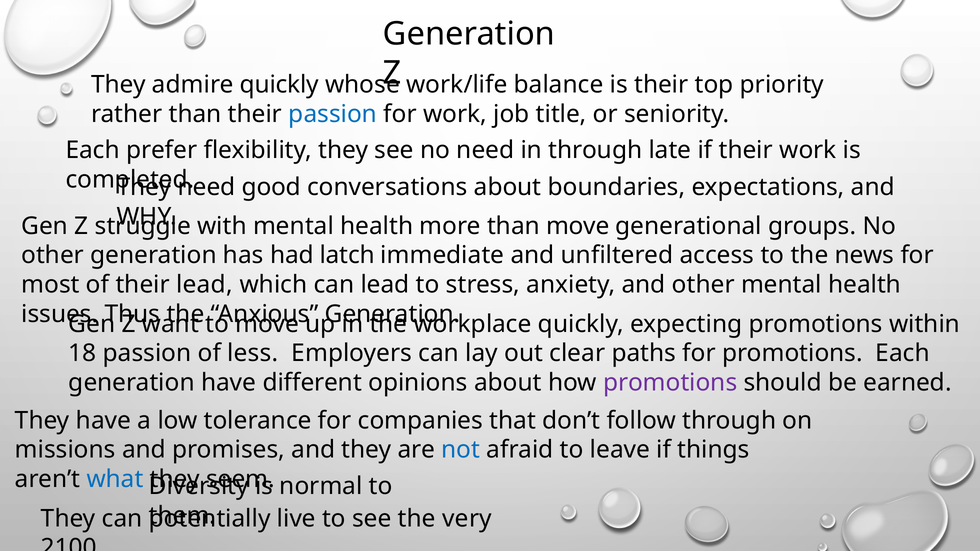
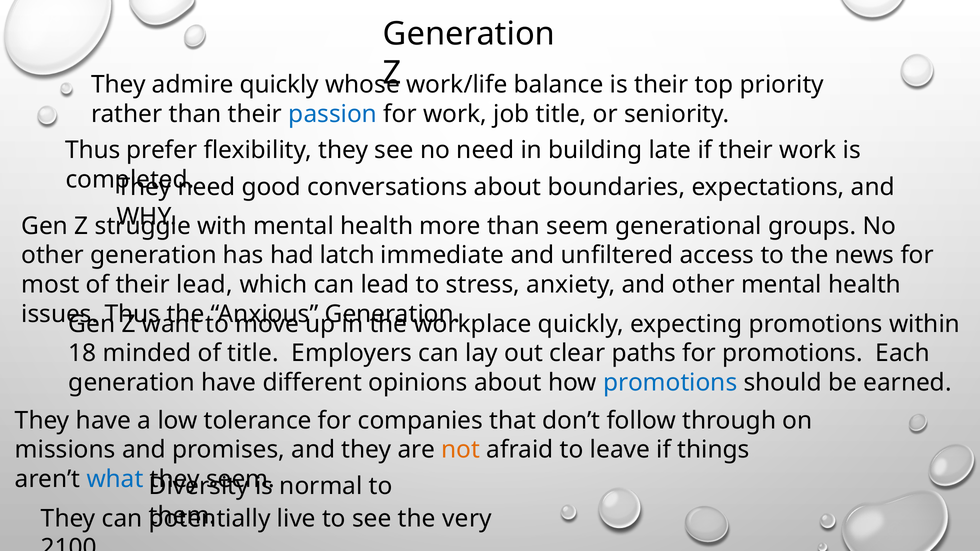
Each at (93, 150): Each -> Thus
in through: through -> building
than move: move -> seem
18 passion: passion -> minded
of less: less -> title
promotions at (670, 383) colour: purple -> blue
not colour: blue -> orange
